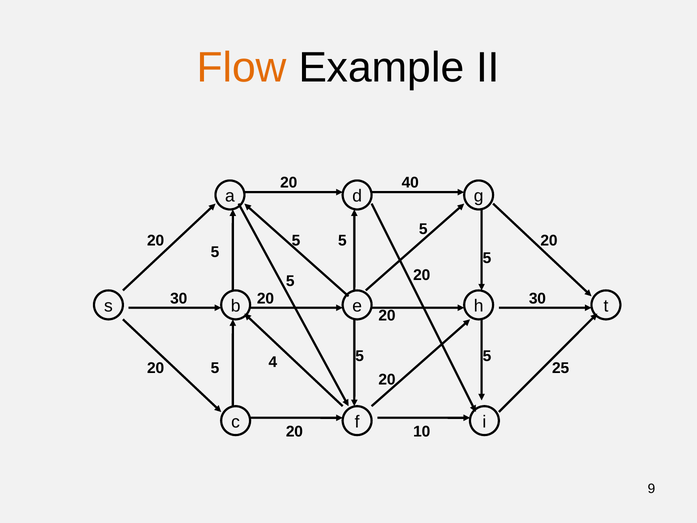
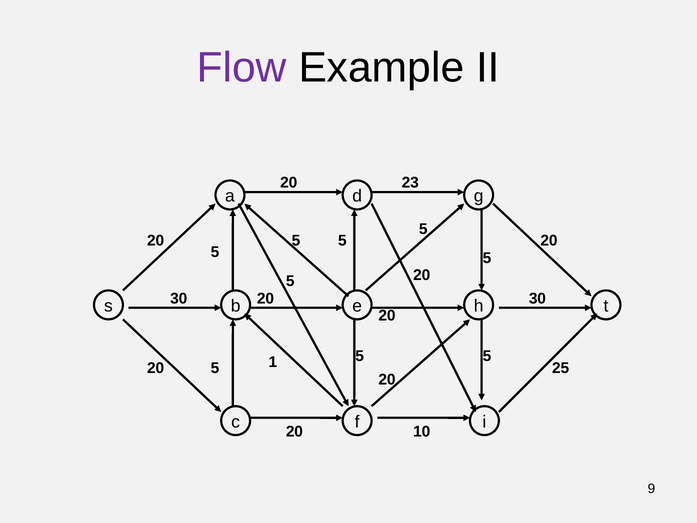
Flow colour: orange -> purple
40: 40 -> 23
4: 4 -> 1
